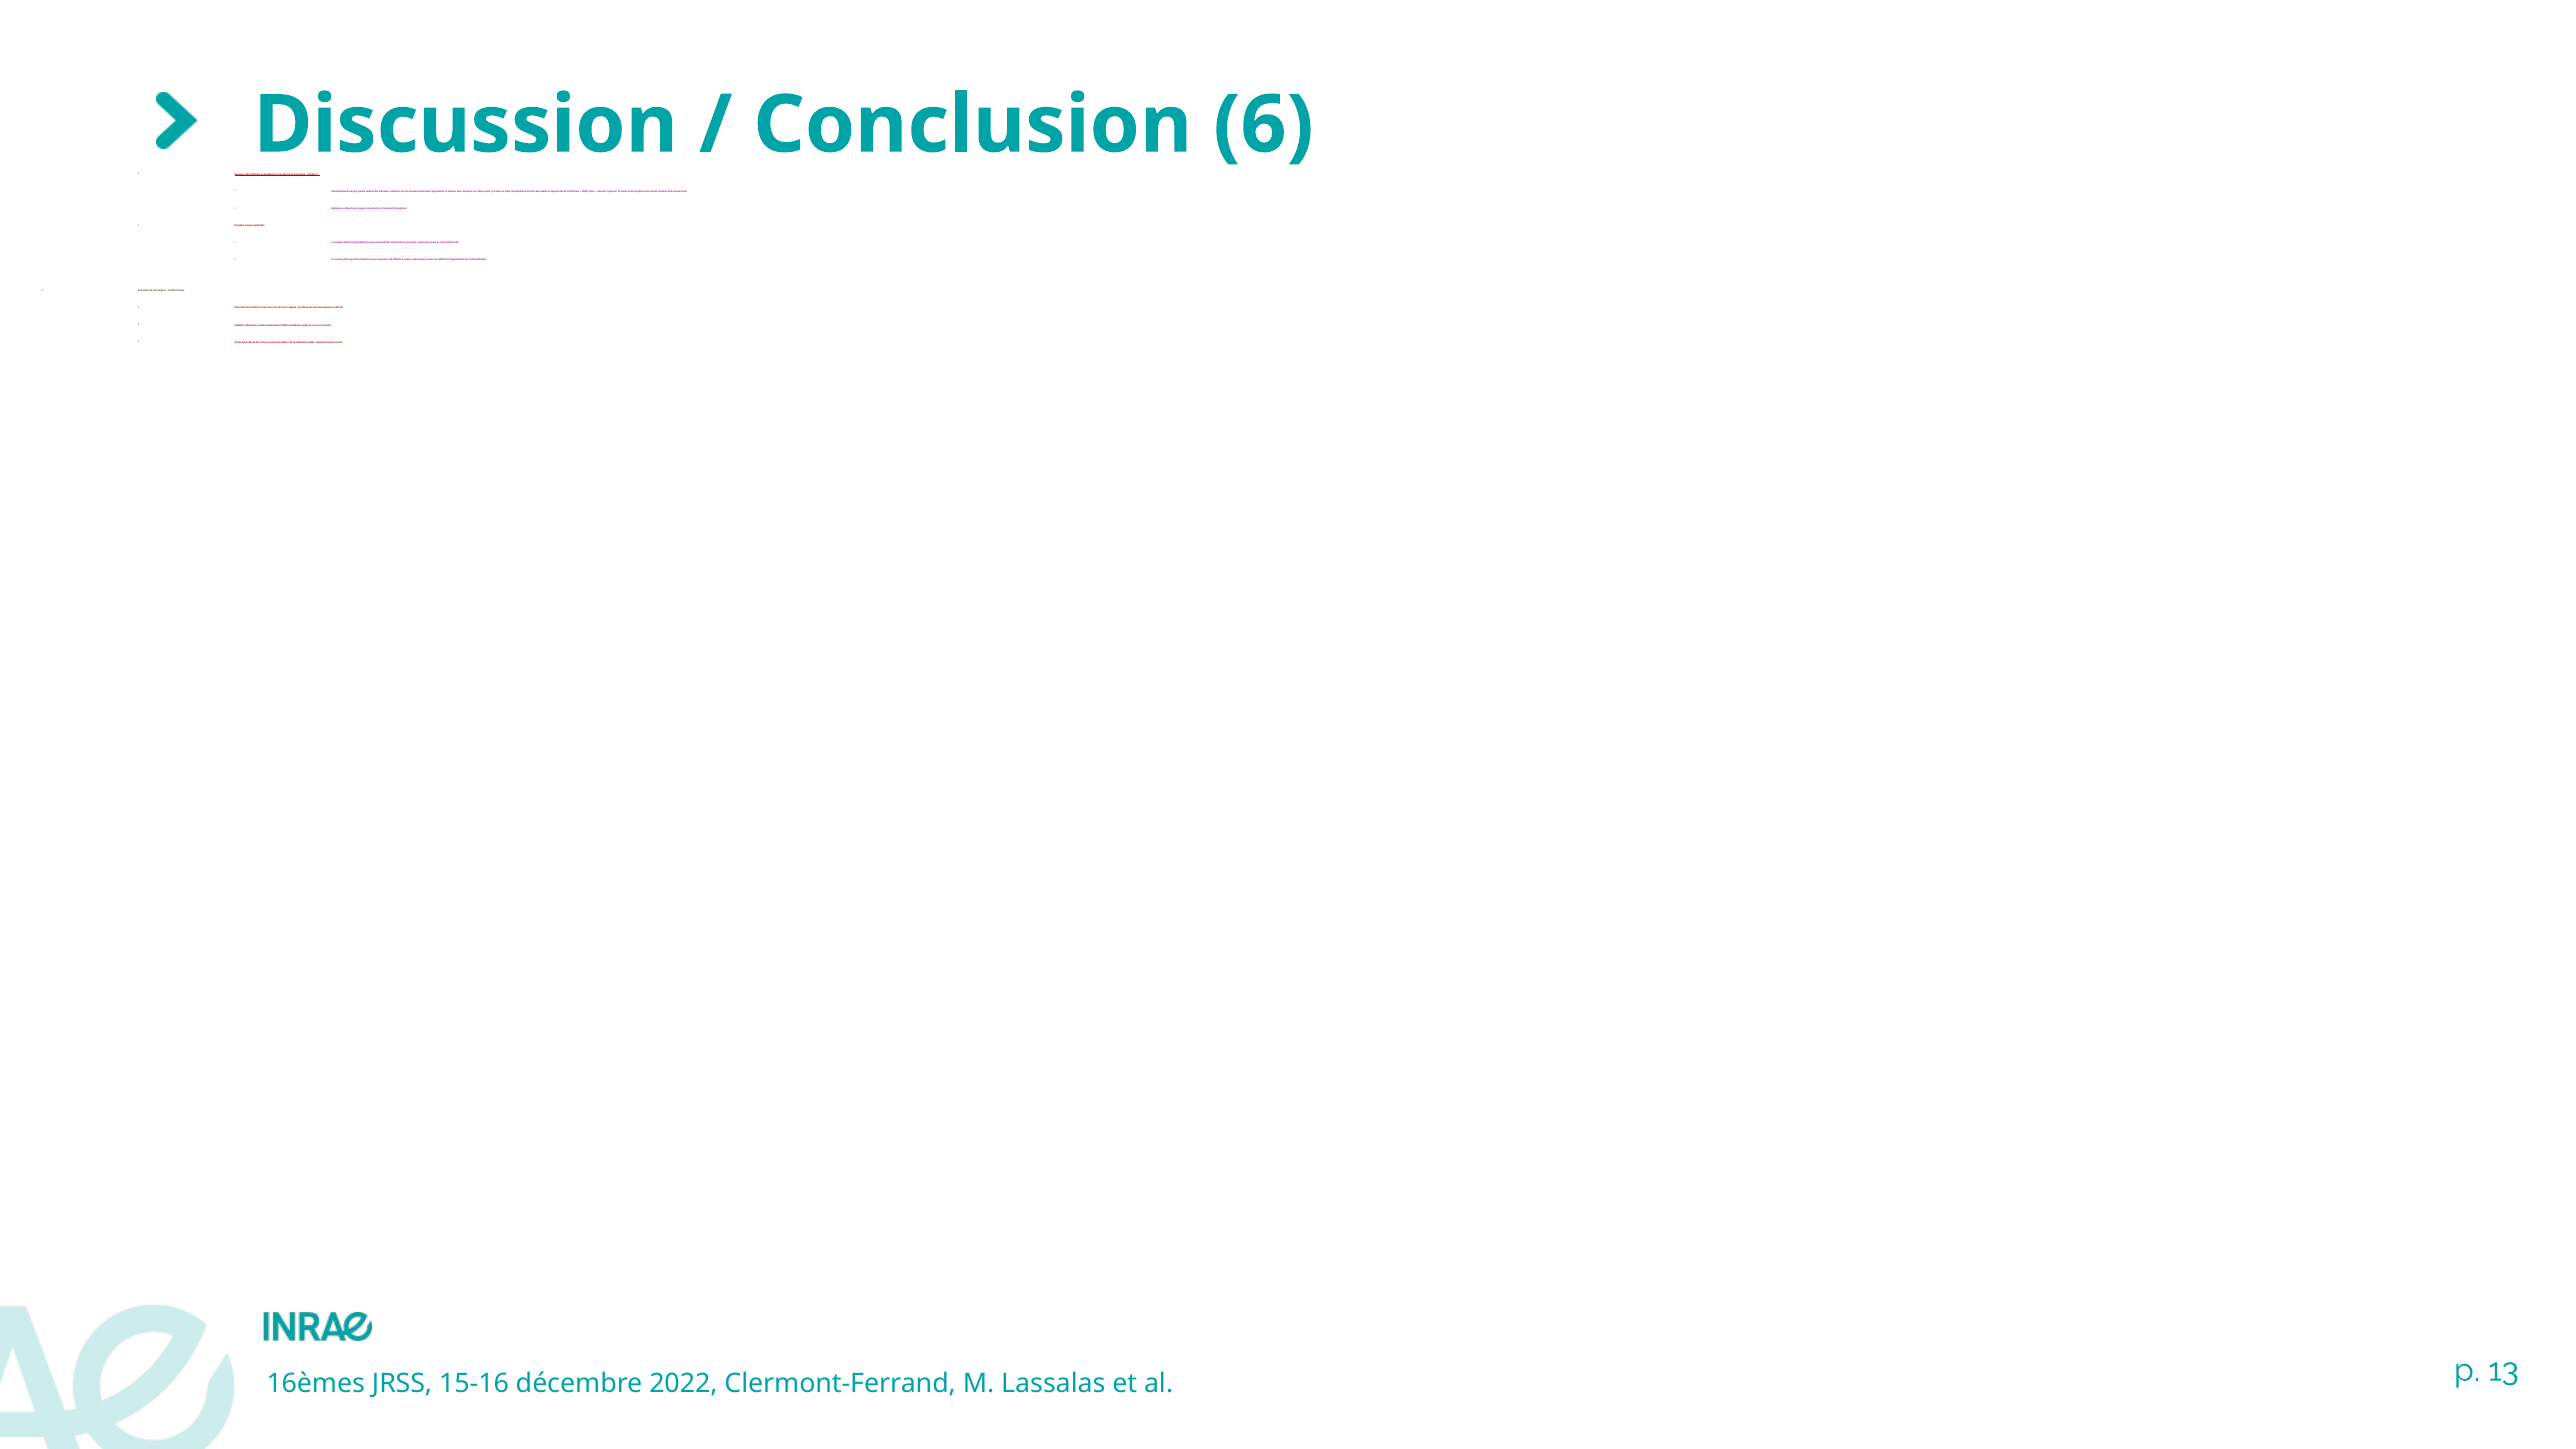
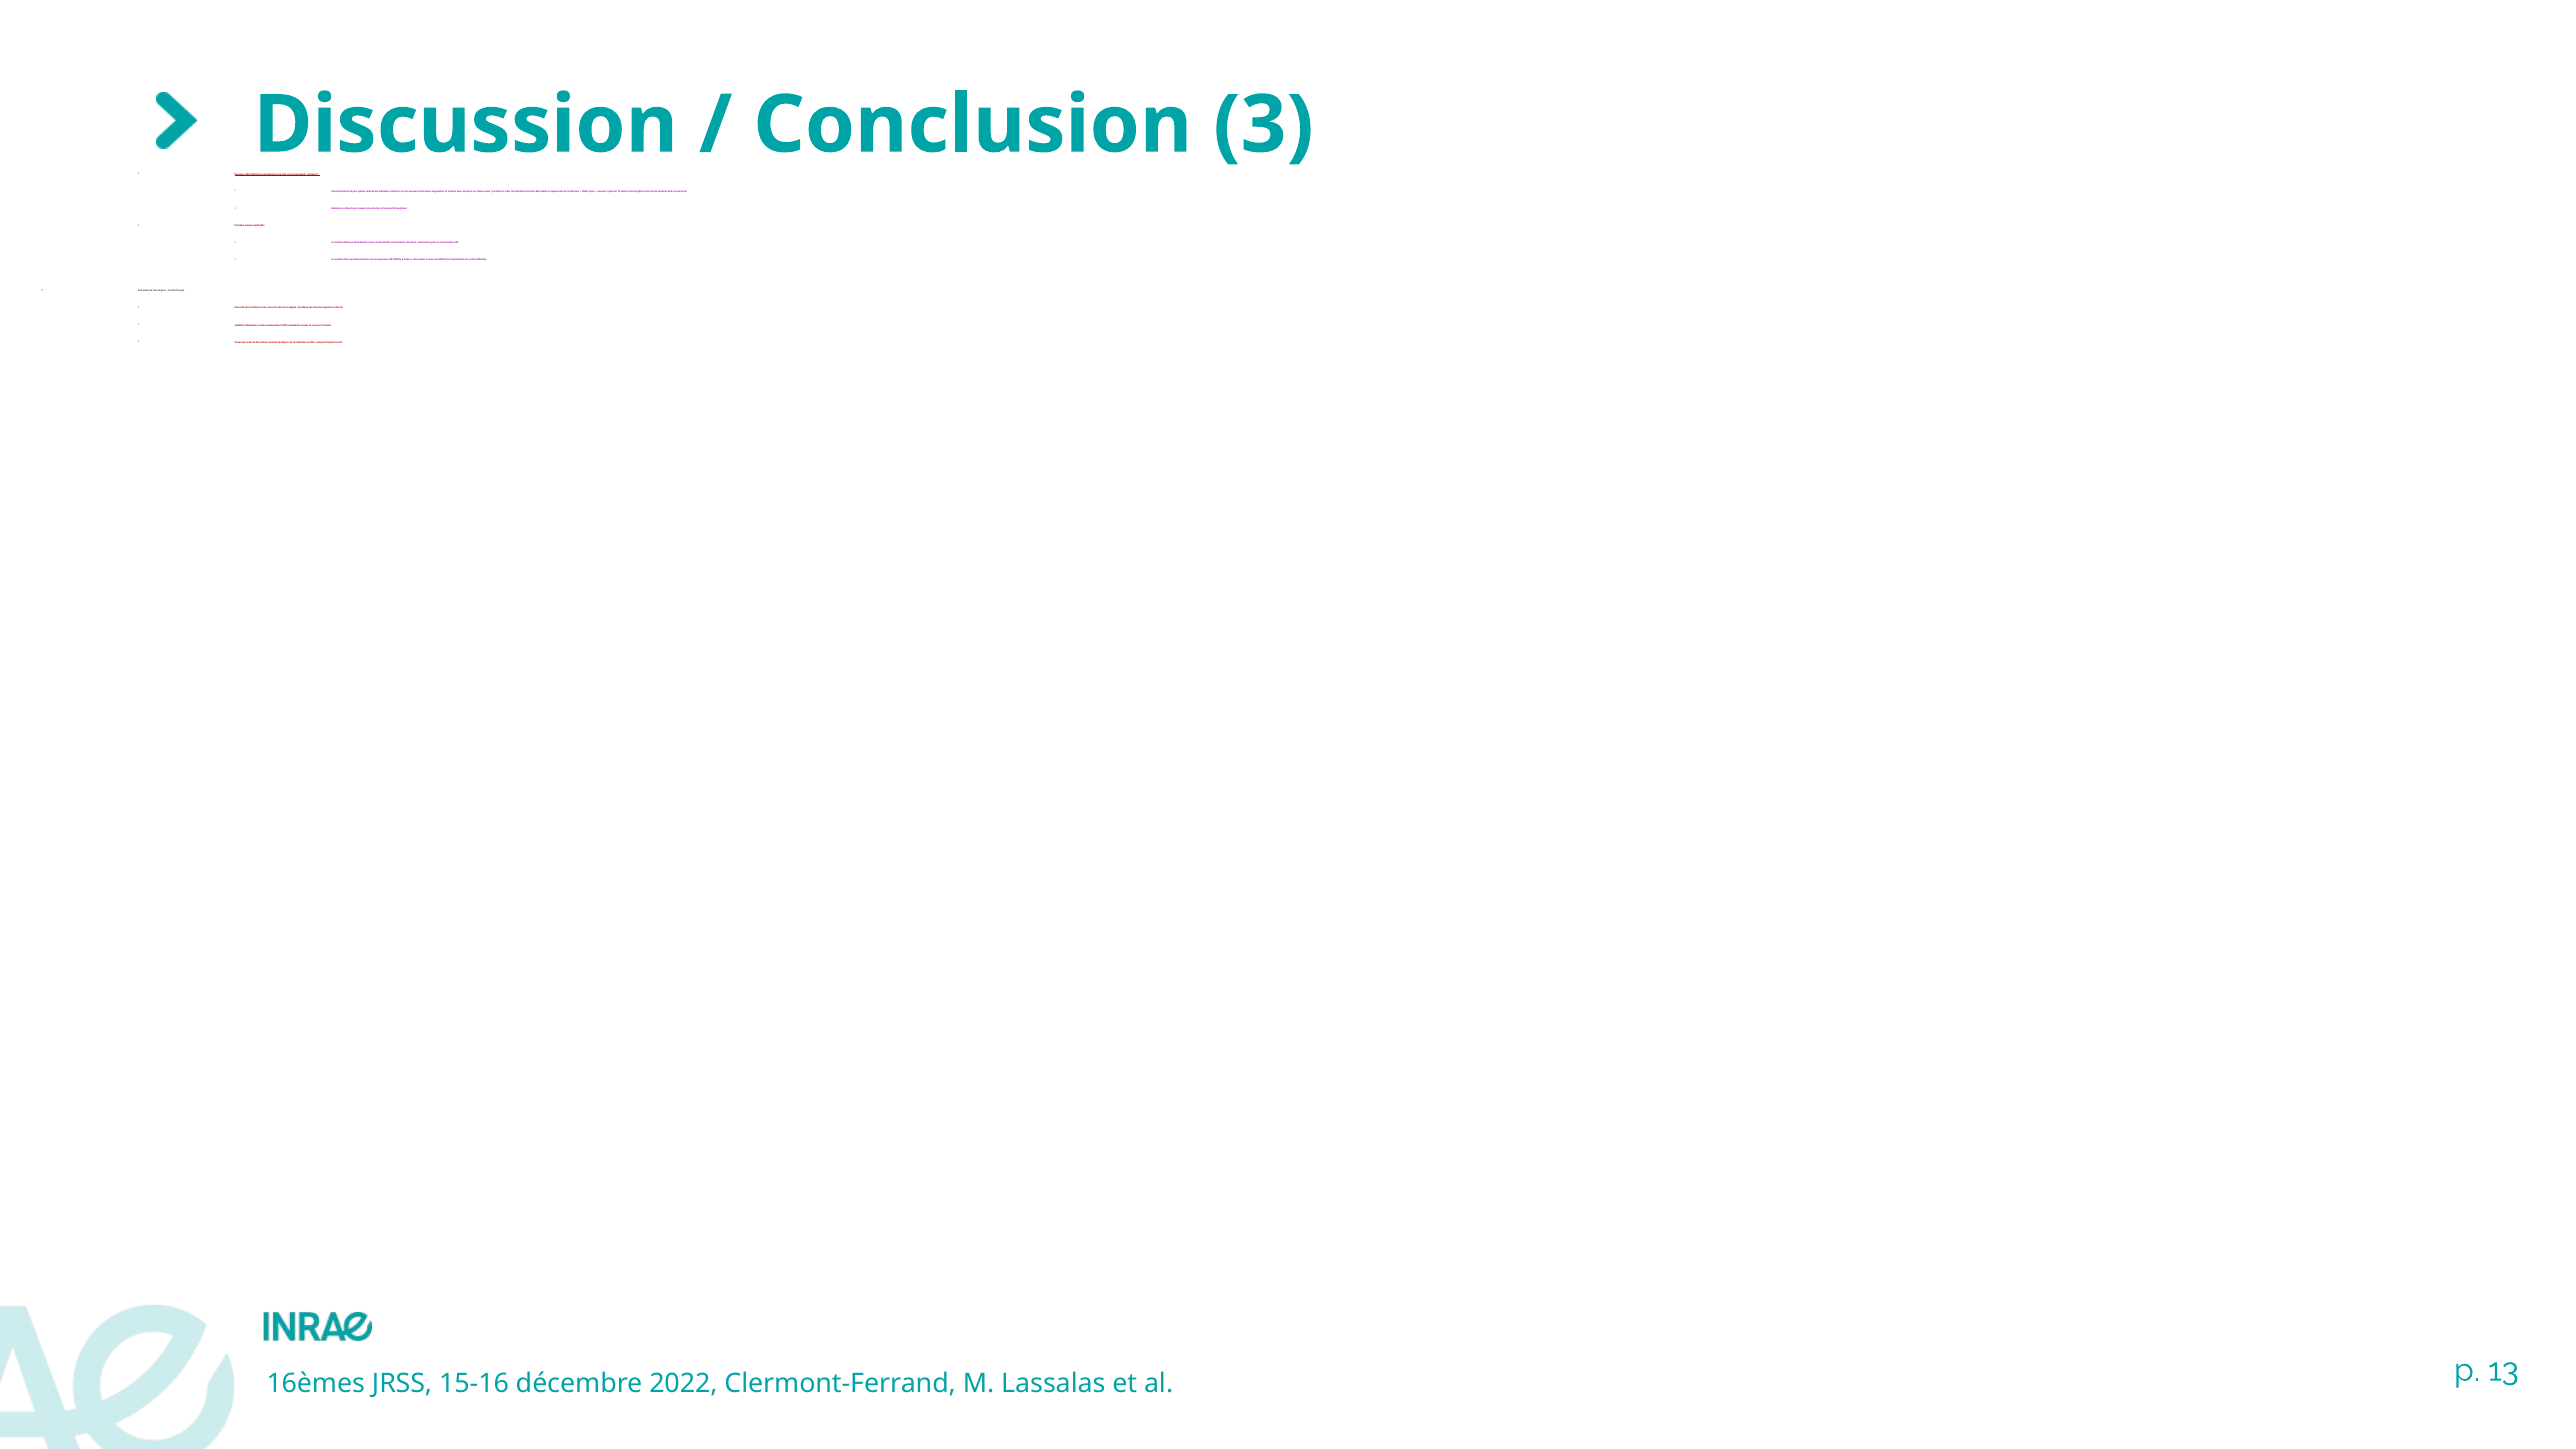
6: 6 -> 3
